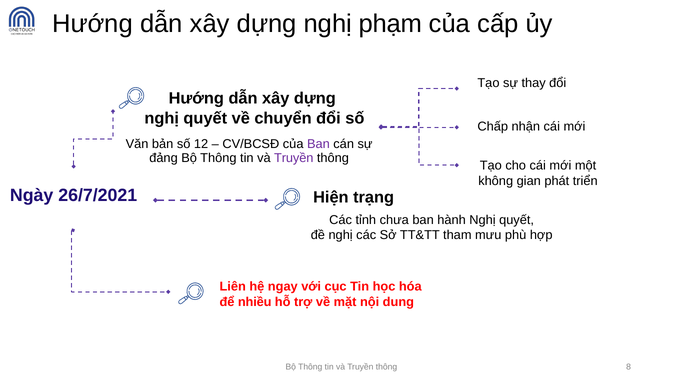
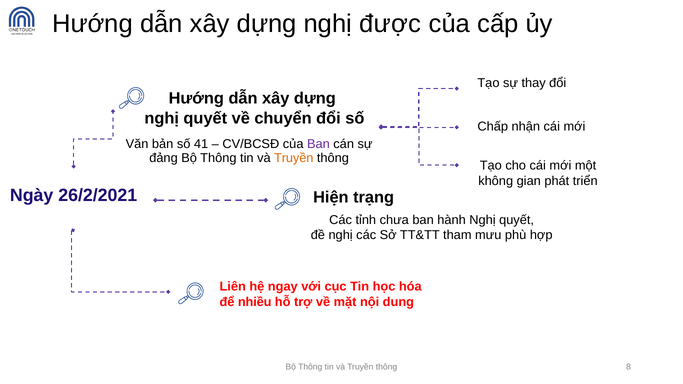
phạm: phạm -> được
12: 12 -> 41
Truyền at (294, 158) colour: purple -> orange
26/7/2021: 26/7/2021 -> 26/2/2021
